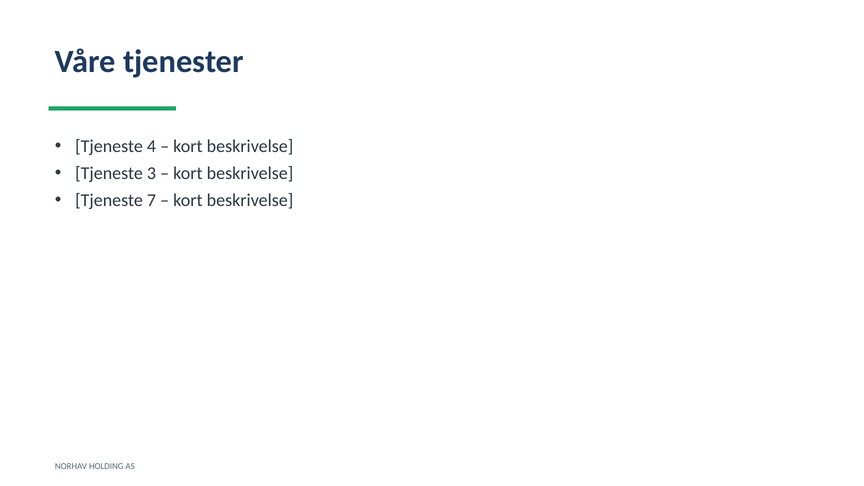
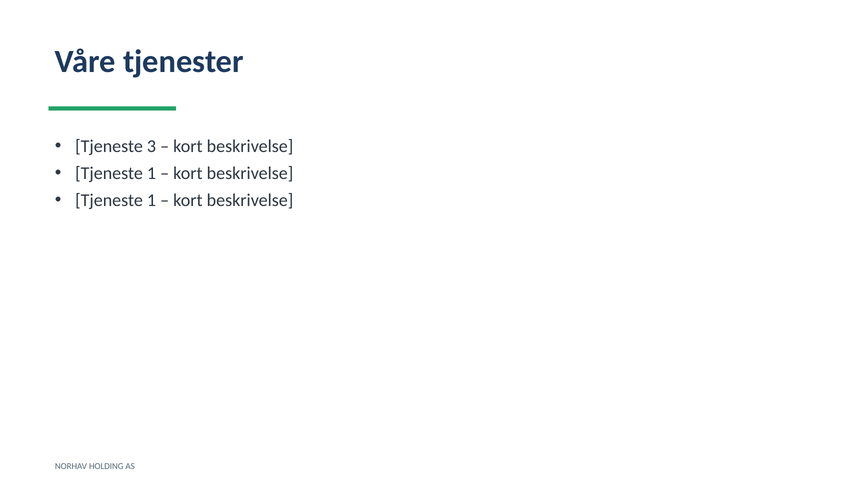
4: 4 -> 3
3 at (151, 173): 3 -> 1
7 at (151, 200): 7 -> 1
